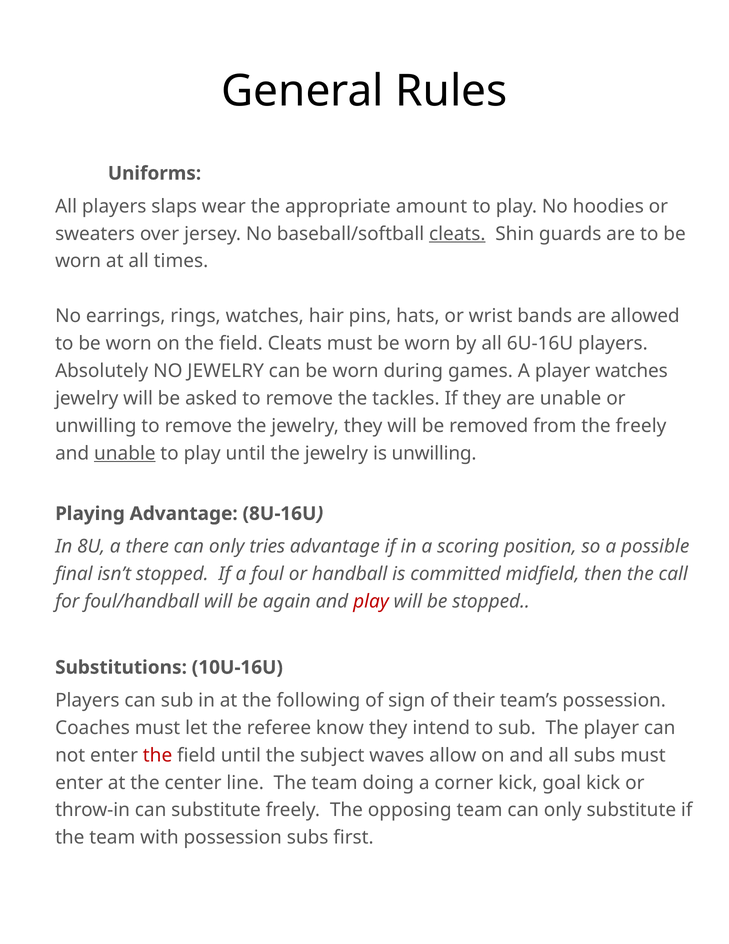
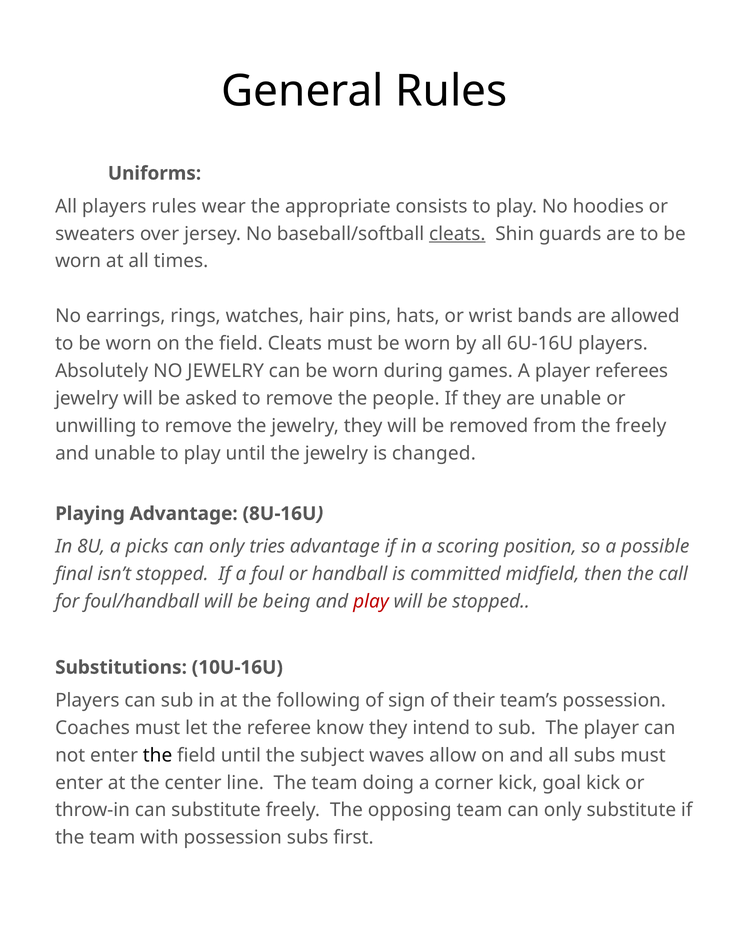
players slaps: slaps -> rules
amount: amount -> consists
player watches: watches -> referees
tackles: tackles -> people
unable at (125, 453) underline: present -> none
is unwilling: unwilling -> changed
there: there -> picks
again: again -> being
the at (158, 755) colour: red -> black
